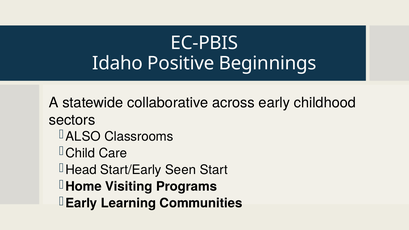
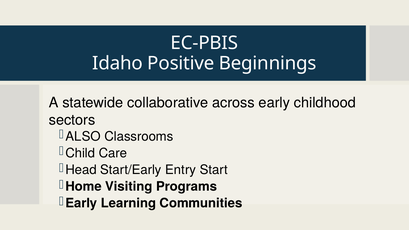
Seen: Seen -> Entry
